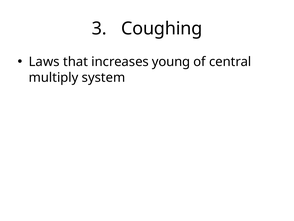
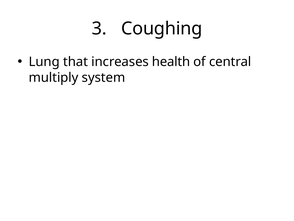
Laws: Laws -> Lung
young: young -> health
